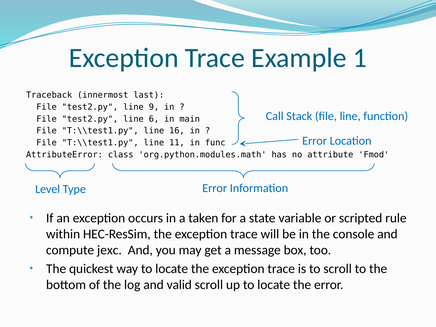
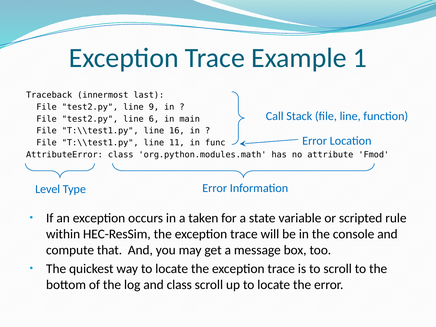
jexc: jexc -> that
and valid: valid -> class
